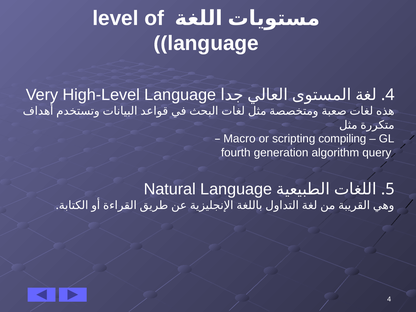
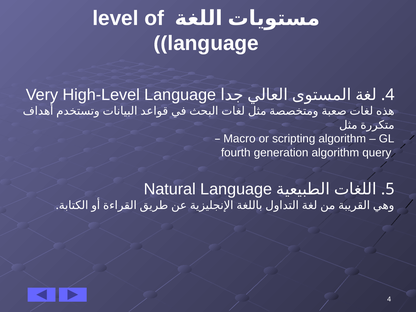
scripting compiling: compiling -> algorithm
